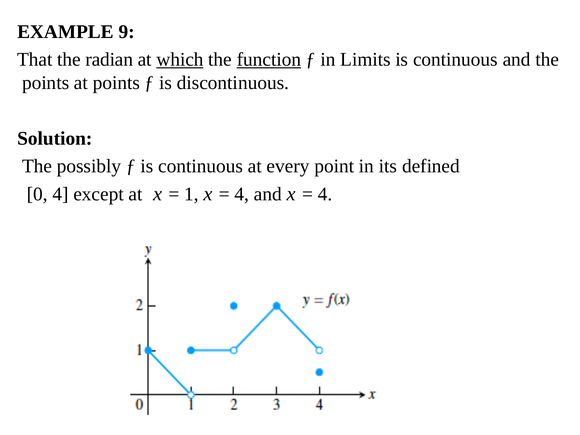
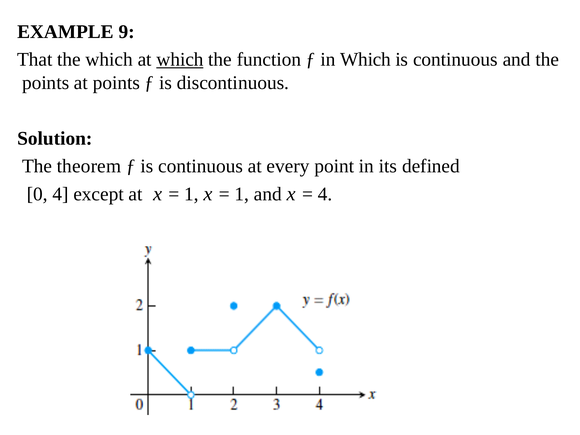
the radian: radian -> which
function underline: present -> none
in Limits: Limits -> Which
possibly: possibly -> theorem
4 at (242, 194): 4 -> 1
